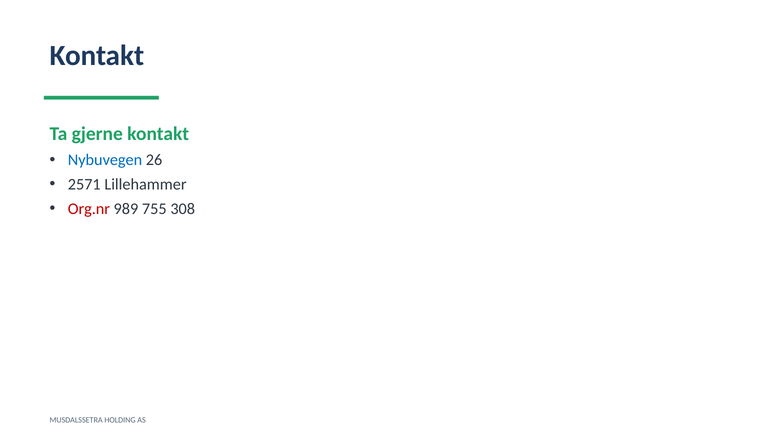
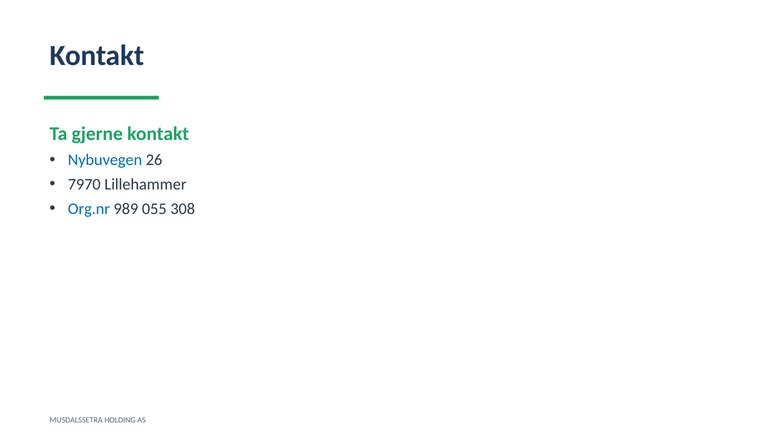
2571: 2571 -> 7970
Org.nr colour: red -> blue
755: 755 -> 055
